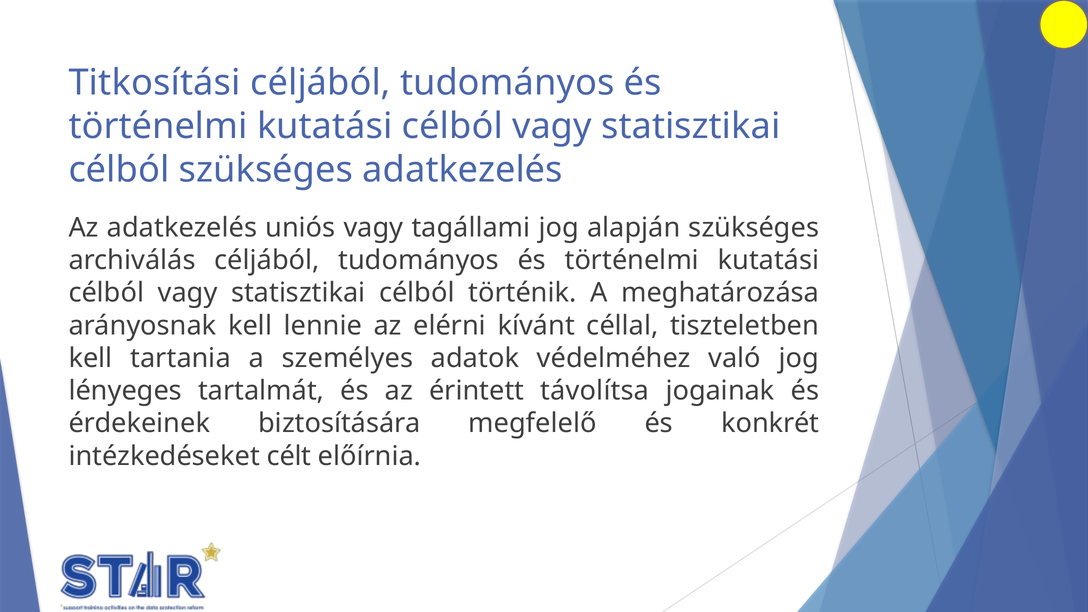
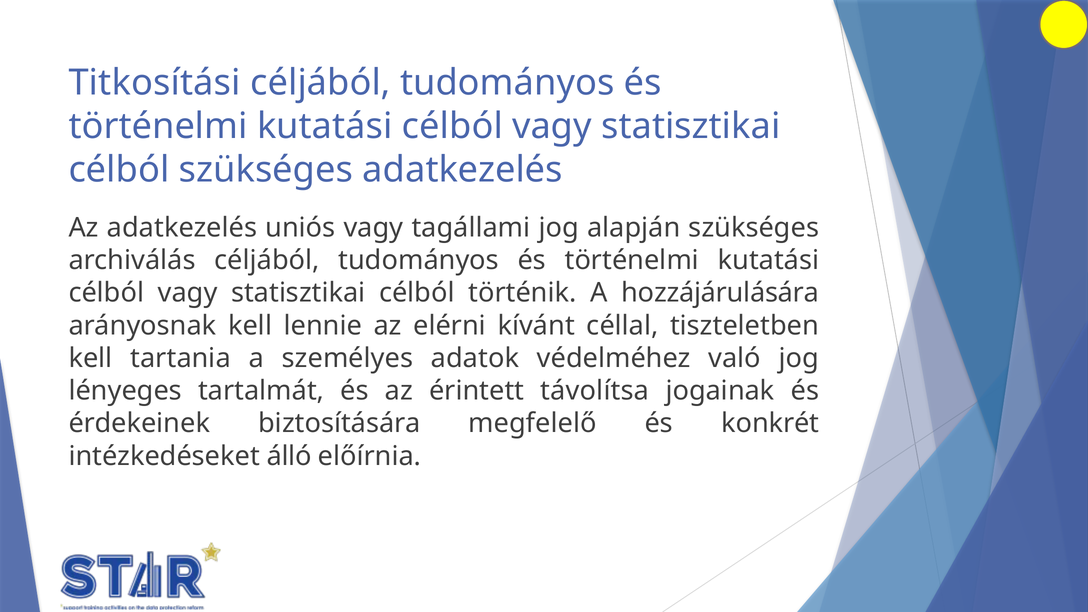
meghatározása: meghatározása -> hozzájárulására
célt: célt -> álló
